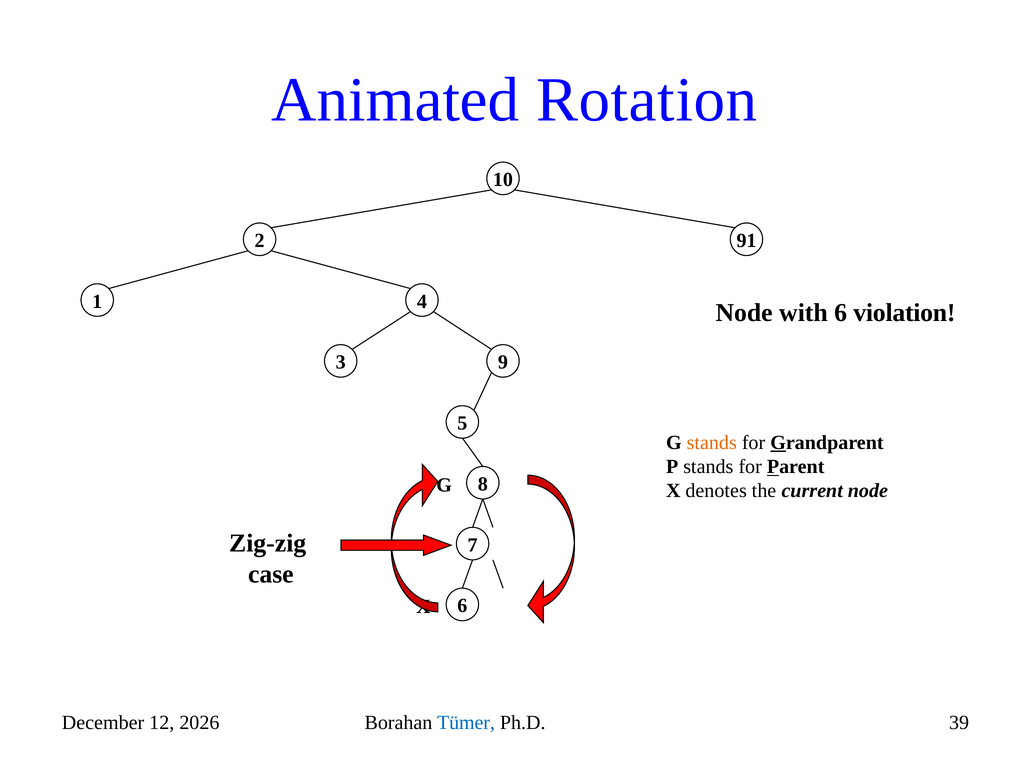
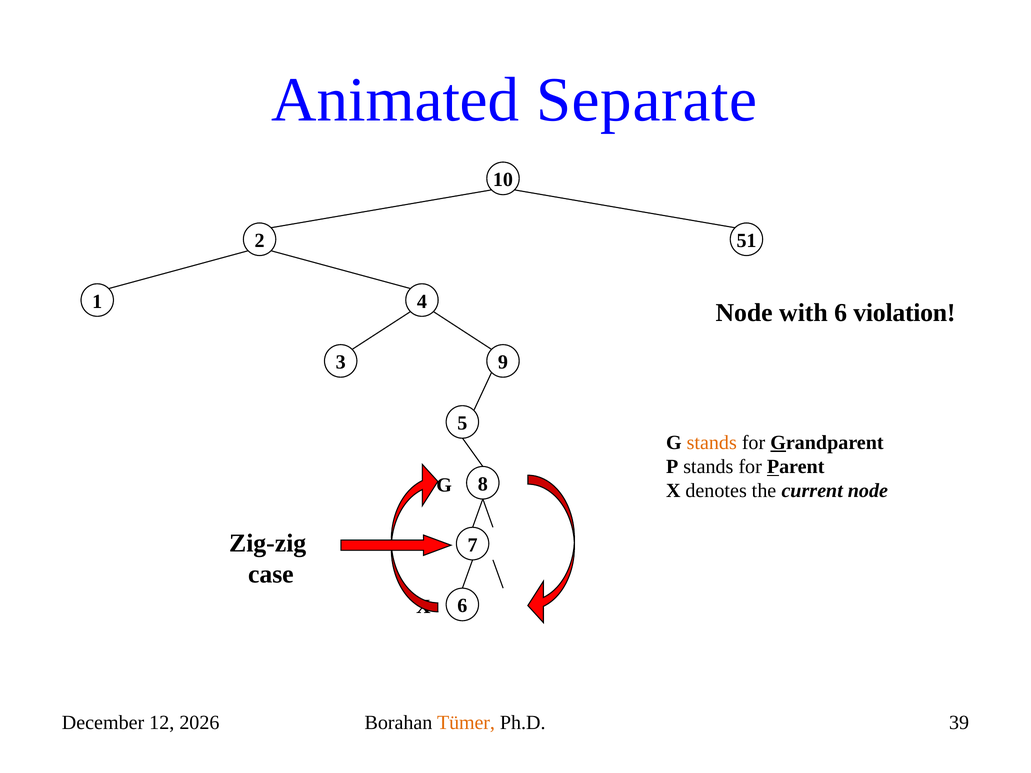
Rotation: Rotation -> Separate
91: 91 -> 51
Tümer colour: blue -> orange
